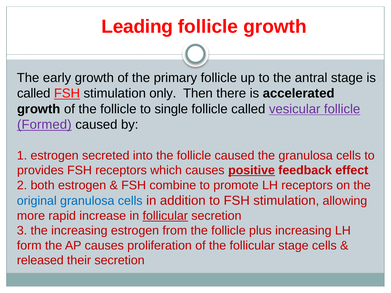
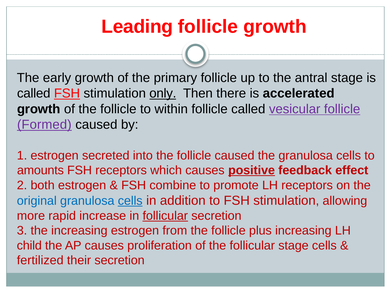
only underline: none -> present
single: single -> within
provides: provides -> amounts
cells at (130, 201) underline: none -> present
form: form -> child
released: released -> fertilized
